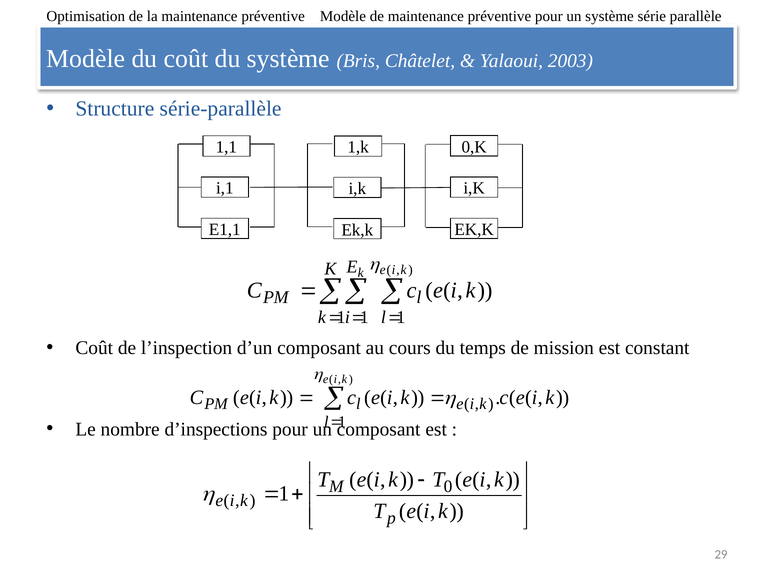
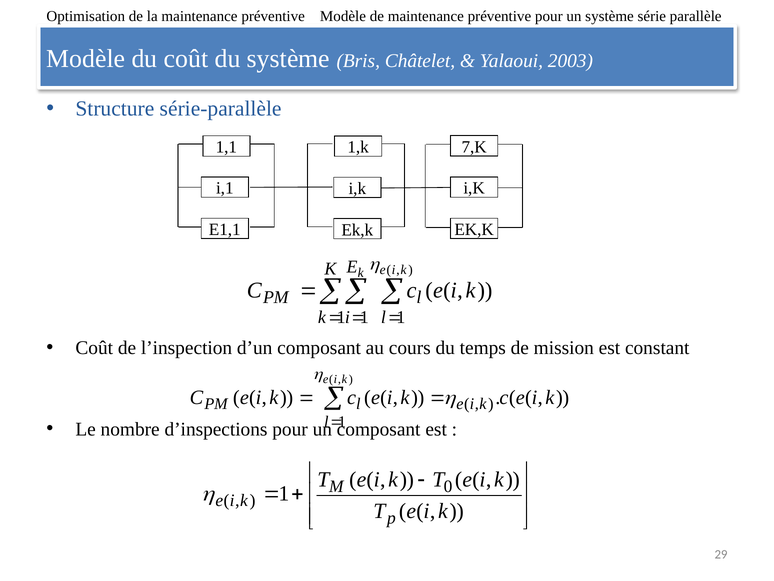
0,K: 0,K -> 7,K
